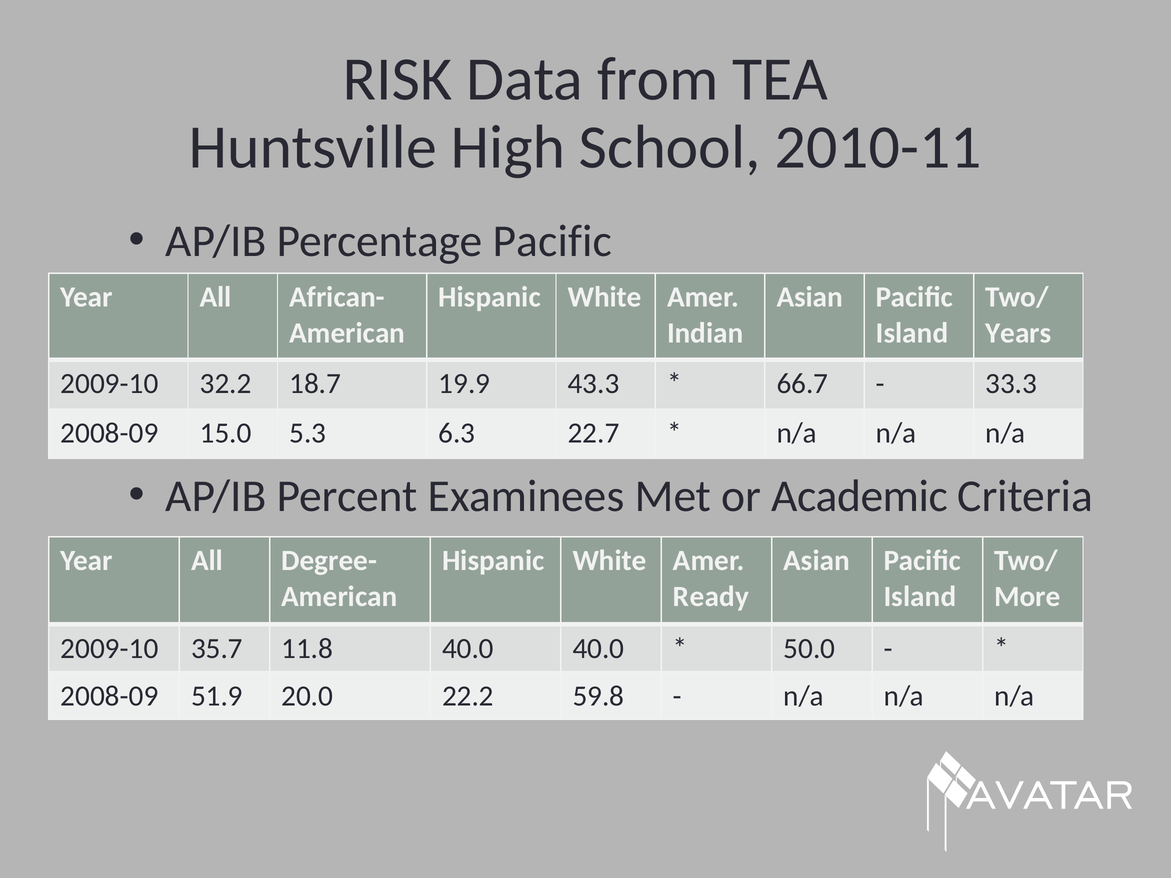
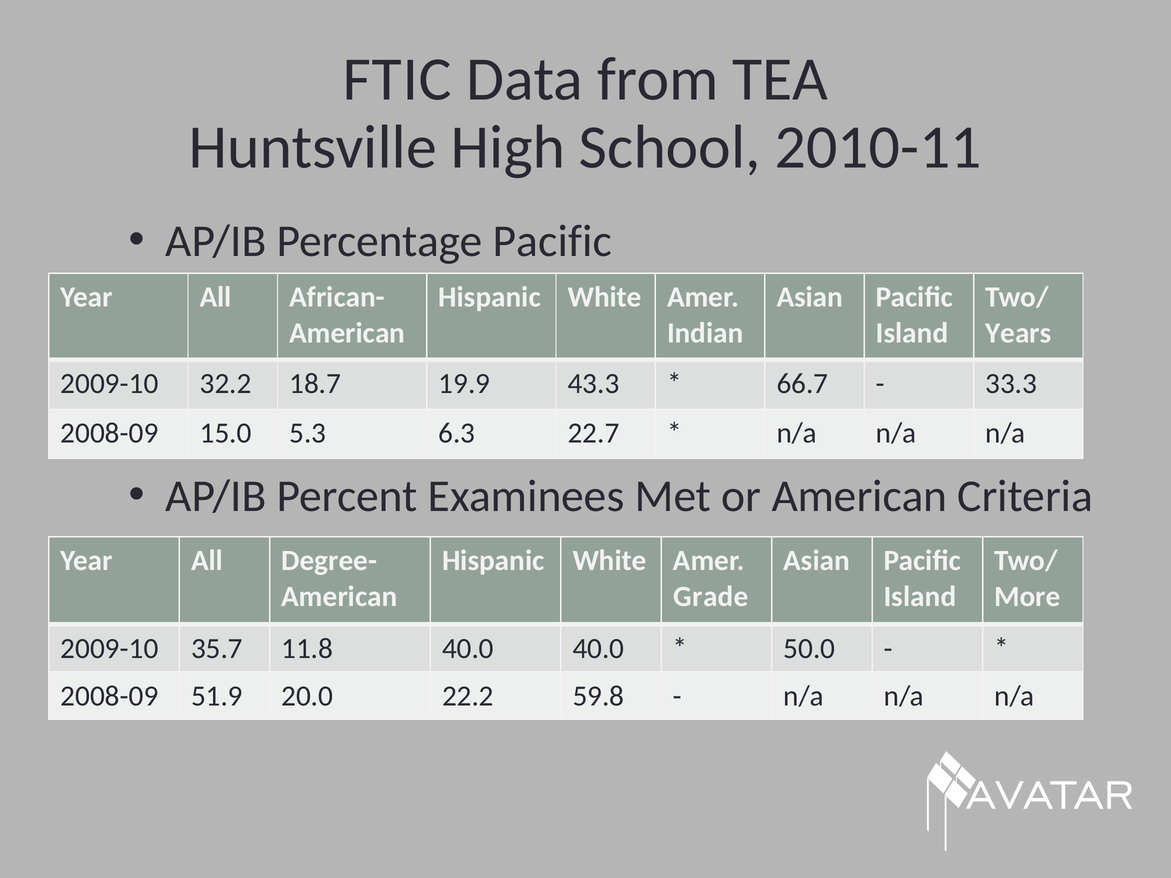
RISK: RISK -> FTIC
or Academic: Academic -> American
Ready: Ready -> Grade
